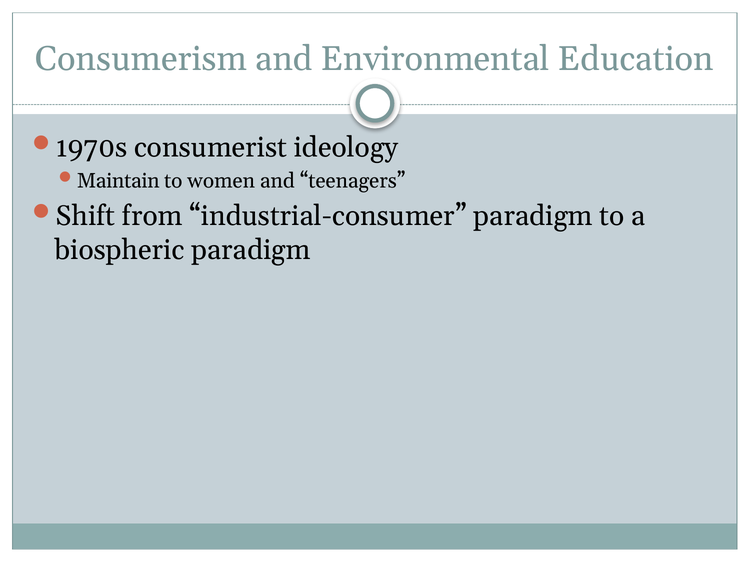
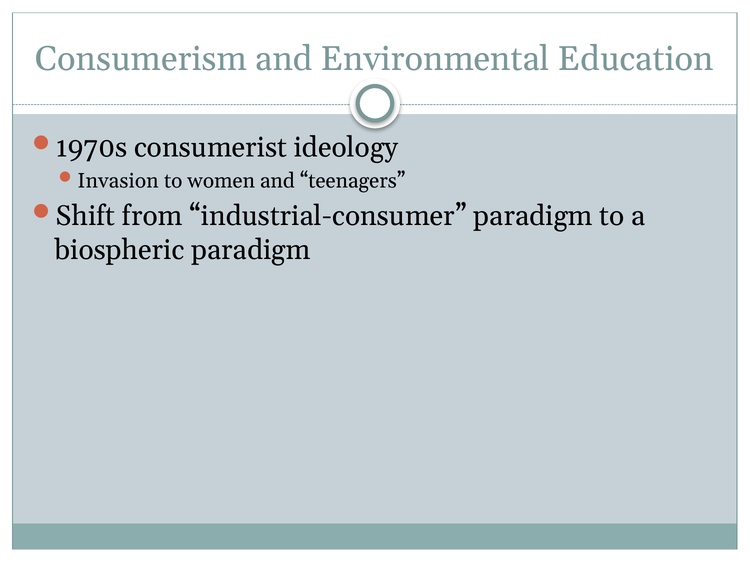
Maintain: Maintain -> Invasion
